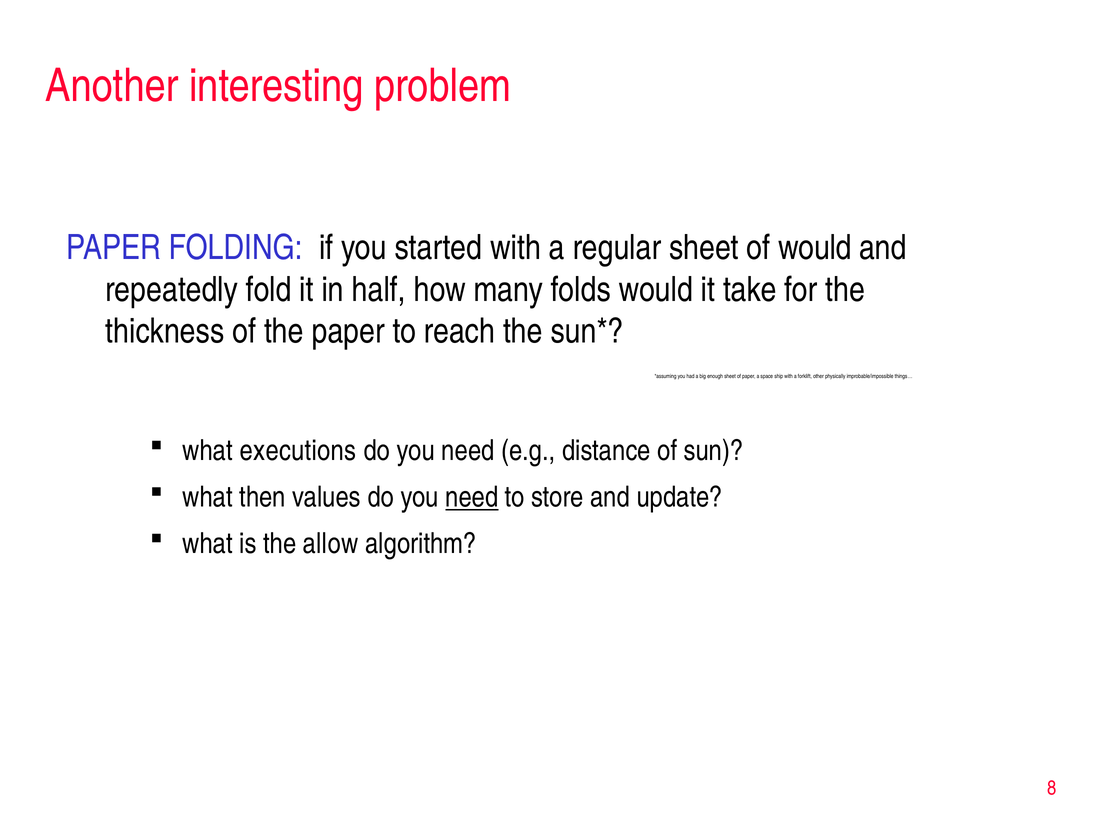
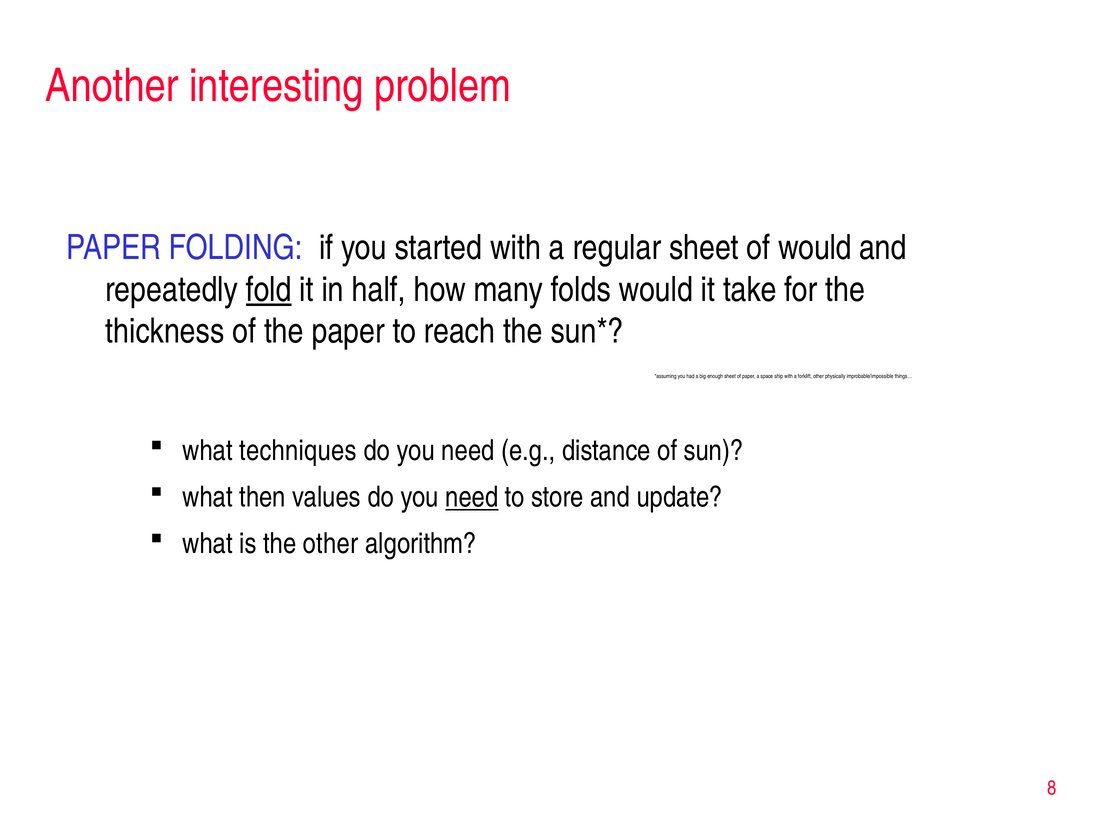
fold underline: none -> present
executions: executions -> techniques
the allow: allow -> other
